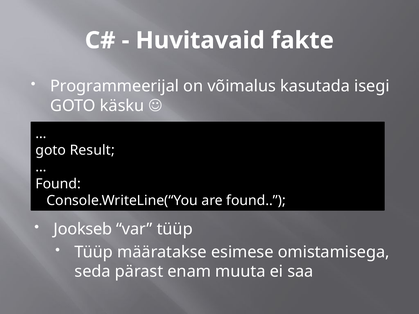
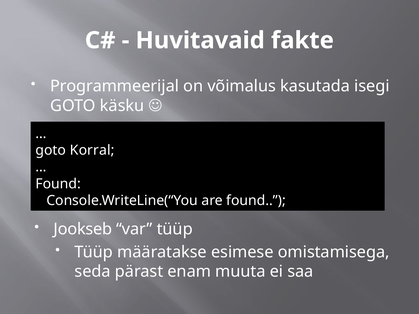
Result: Result -> Korral
